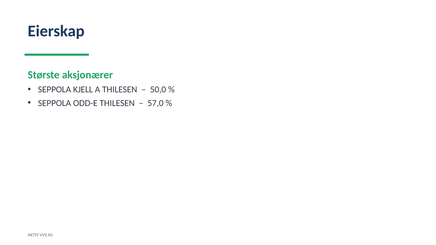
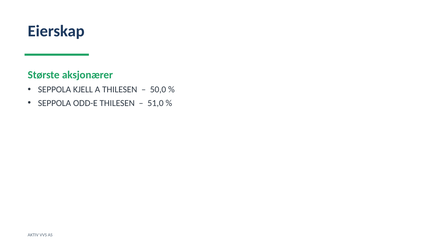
57,0: 57,0 -> 51,0
